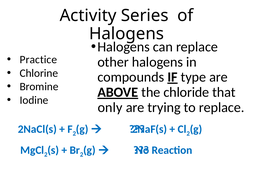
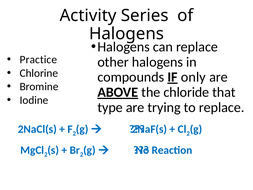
type: type -> only
only: only -> type
